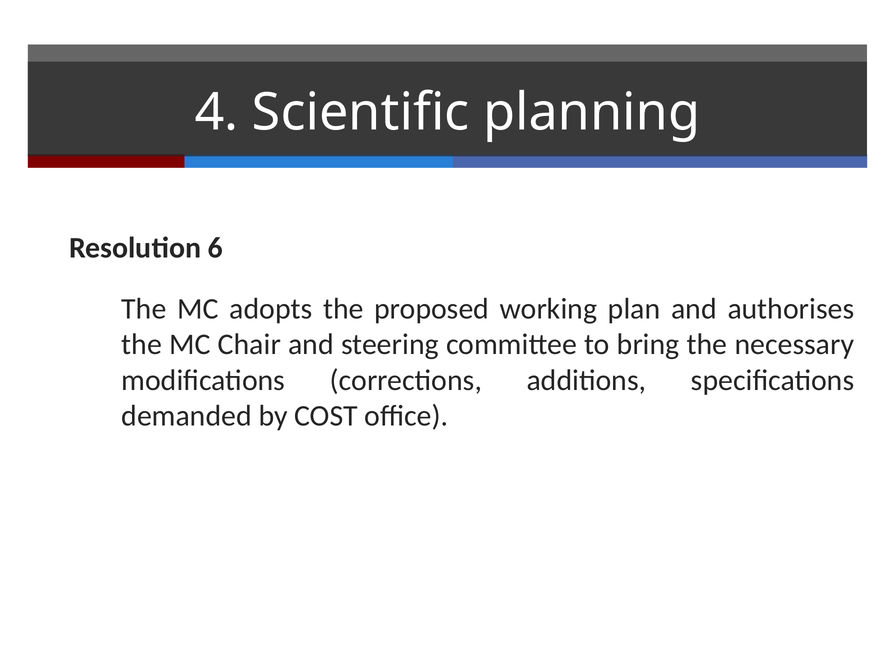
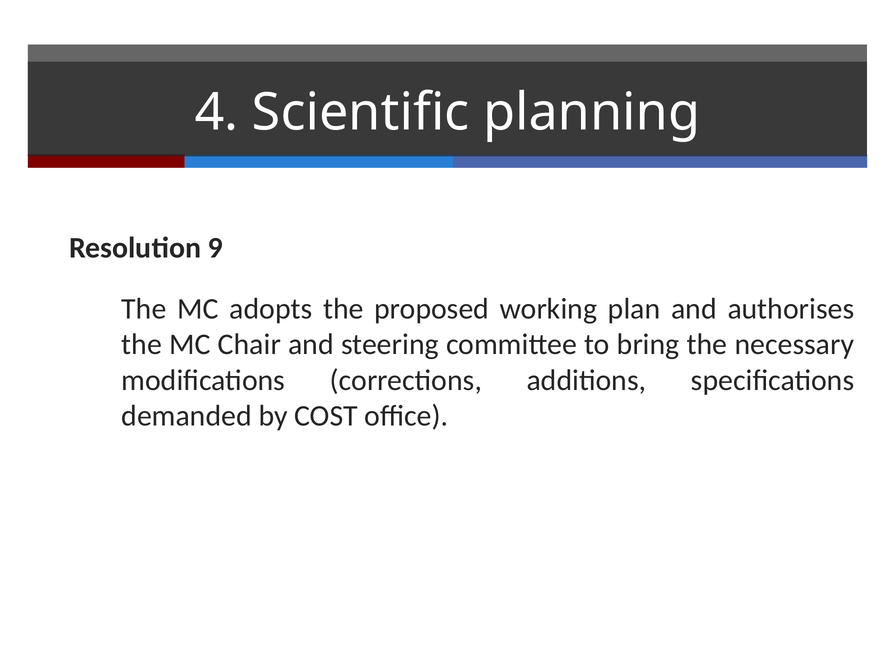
6: 6 -> 9
